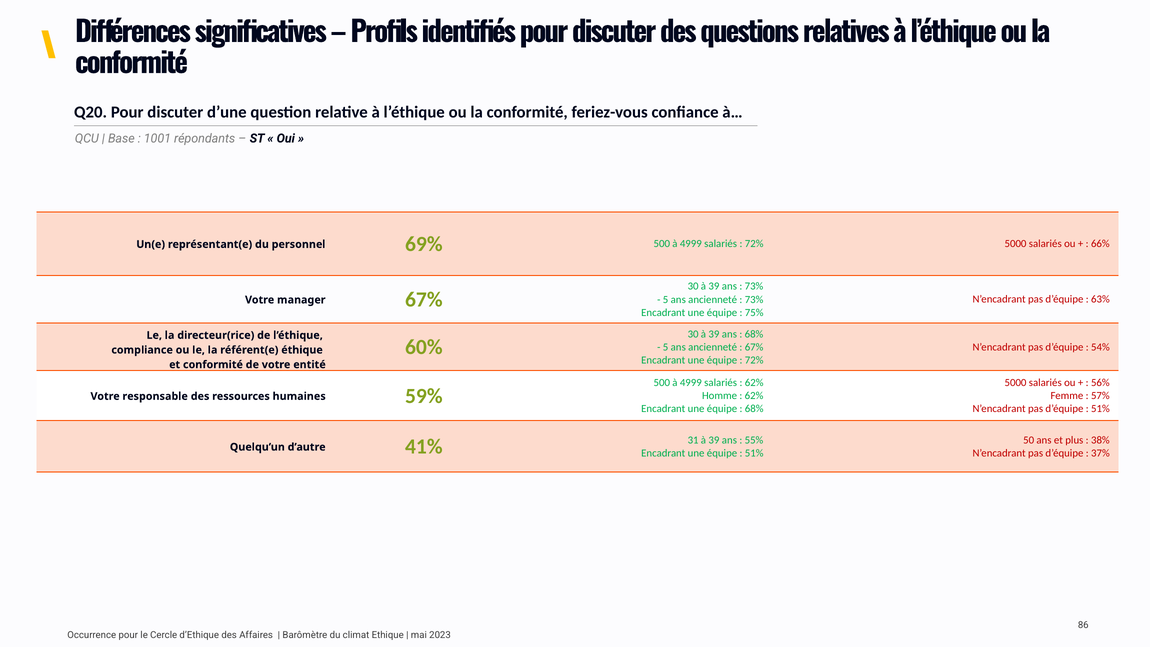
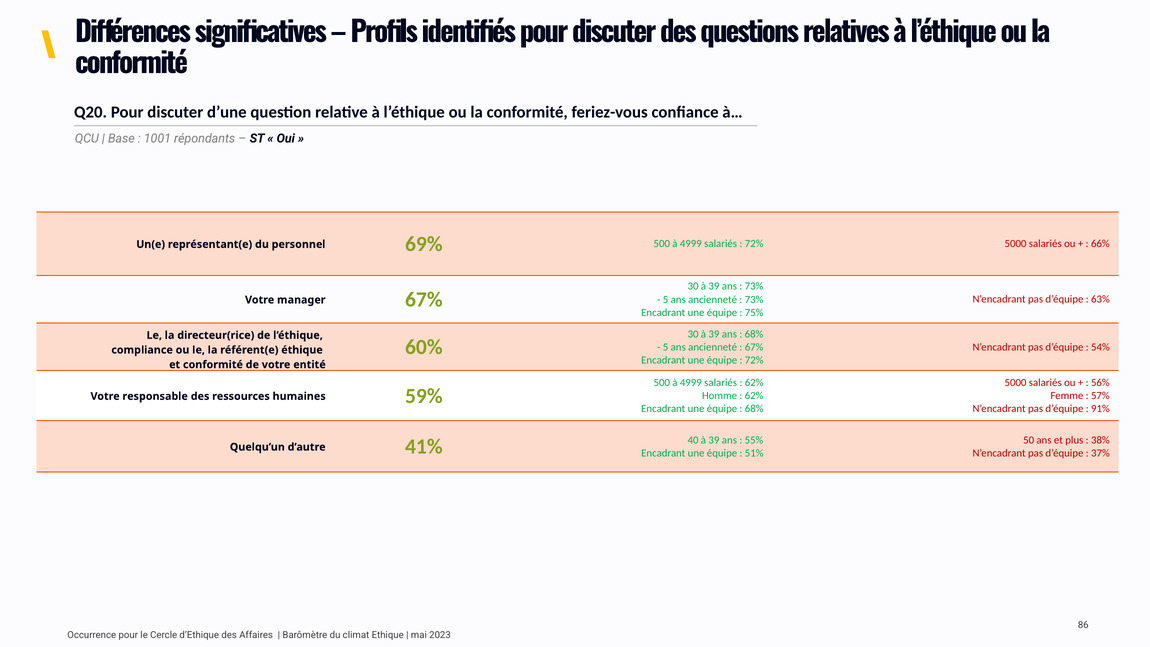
51% at (1100, 409): 51% -> 91%
31: 31 -> 40
